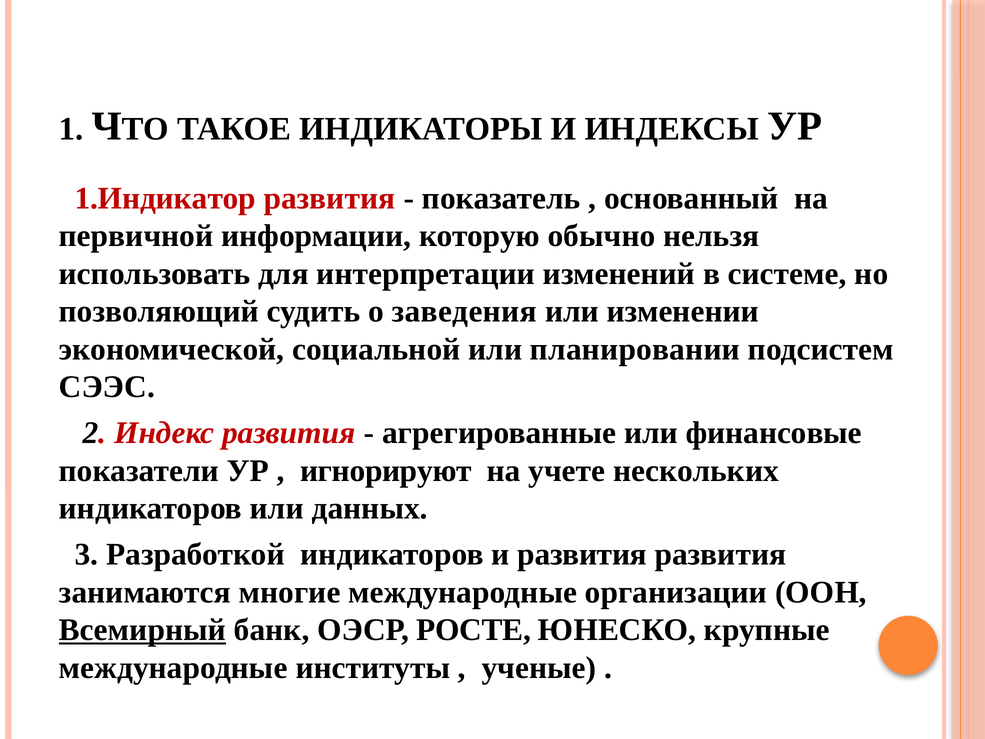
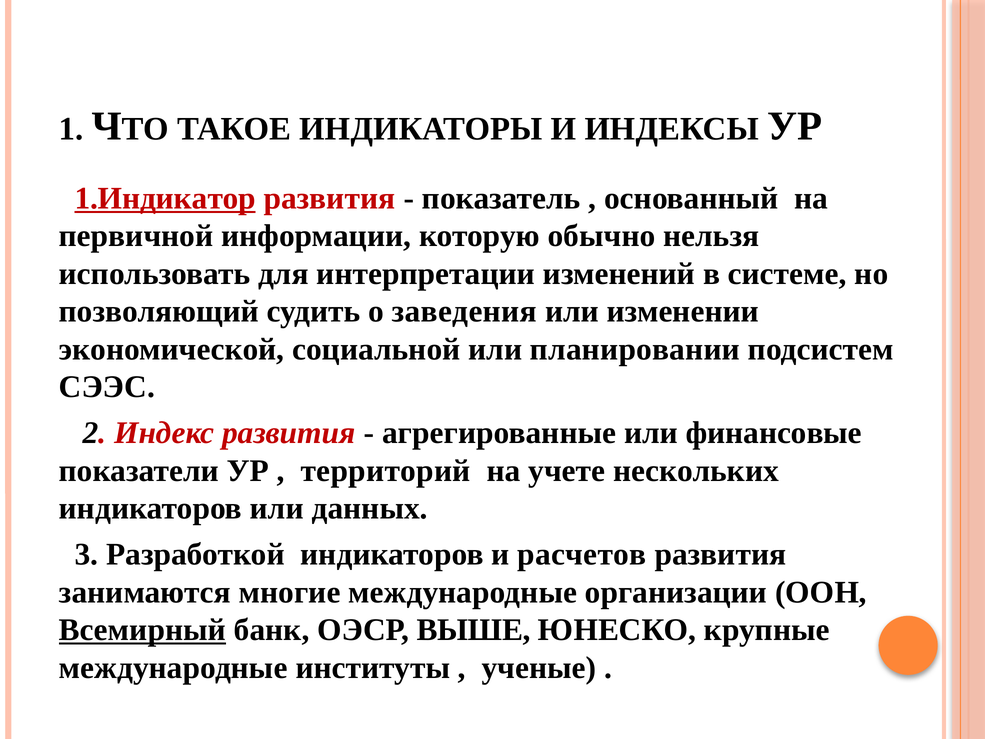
1.Индикатор underline: none -> present
игнорируют: игнорируют -> территорий
и развития: развития -> расчетов
РОСТЕ: РОСТЕ -> ВЫШЕ
